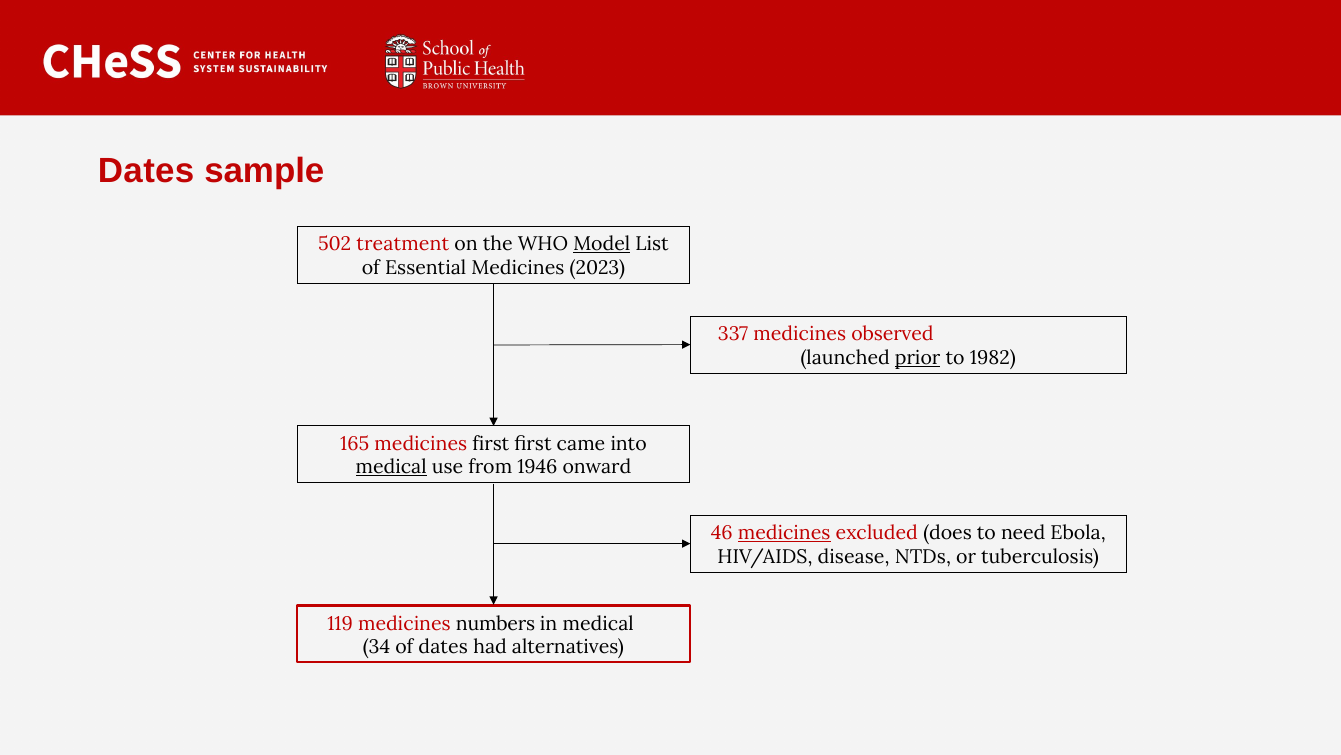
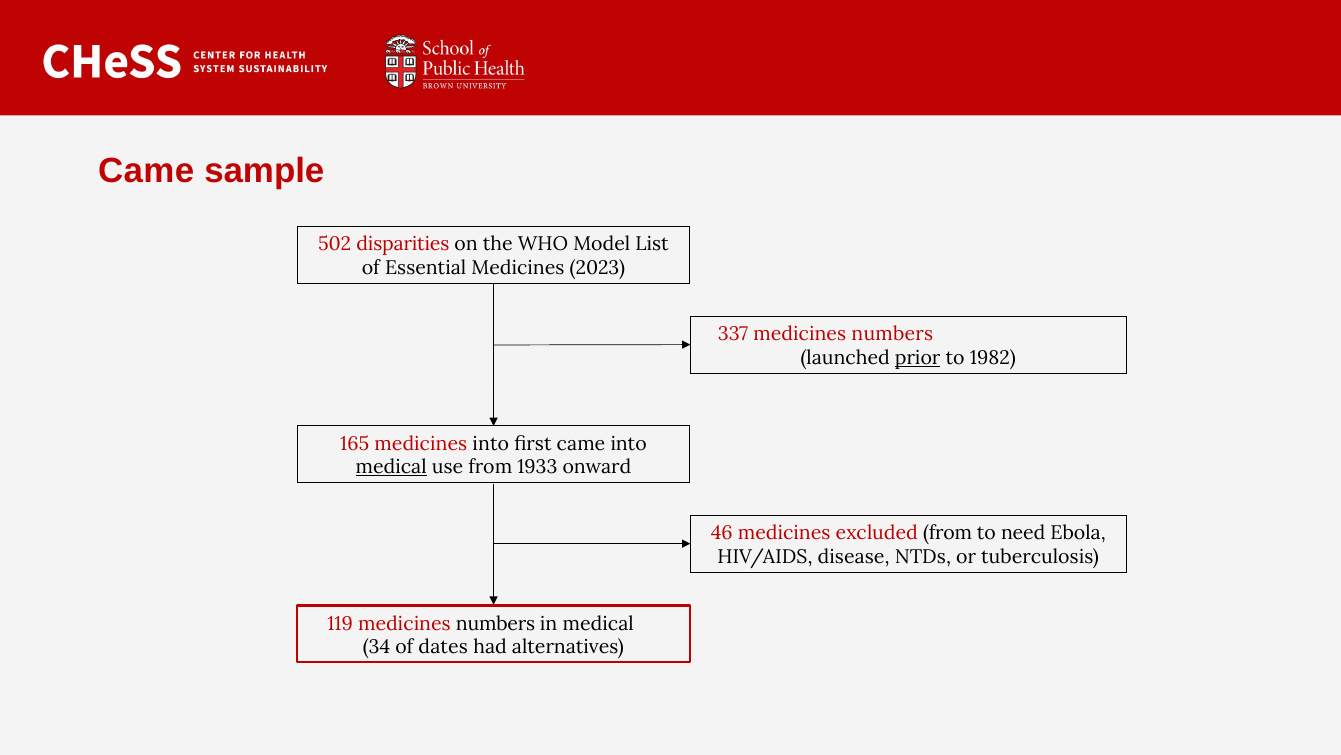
Dates at (146, 171): Dates -> Came
treatment: treatment -> disparities
Model underline: present -> none
337 medicines observed: observed -> numbers
medicines first: first -> into
1946: 1946 -> 1933
medicines at (784, 533) underline: present -> none
excluded does: does -> from
